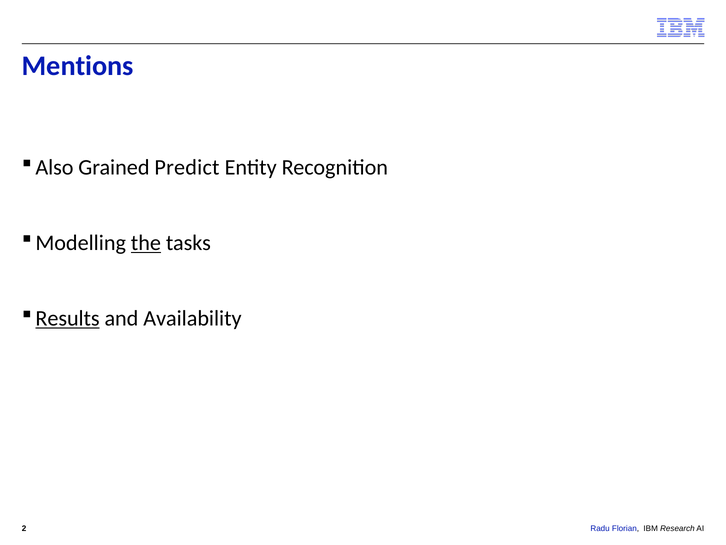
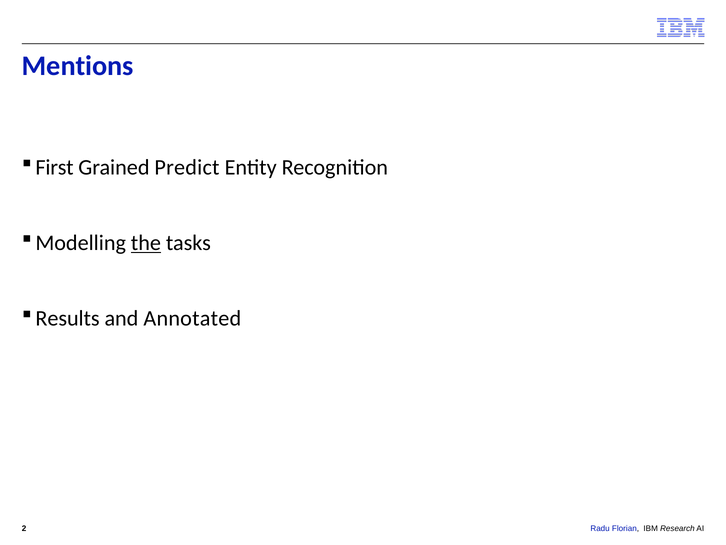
Also: Also -> First
Results underline: present -> none
Availability: Availability -> Annotated
